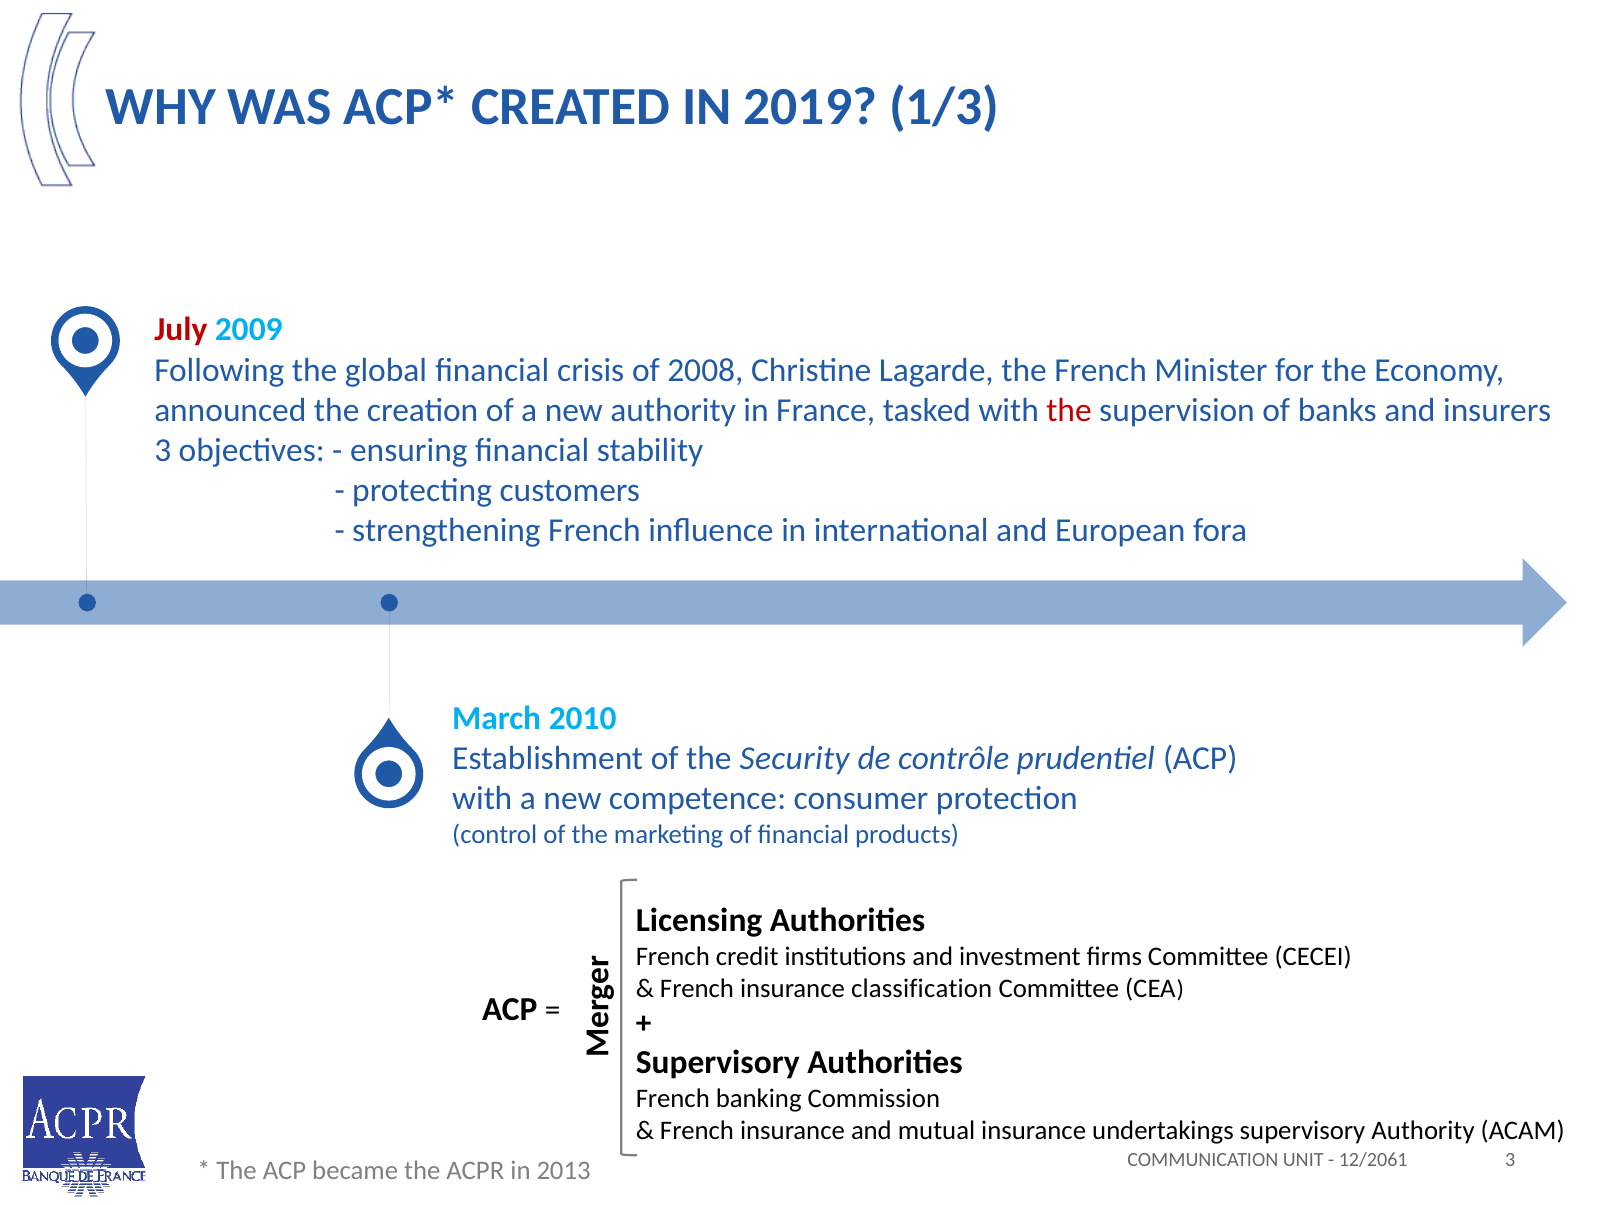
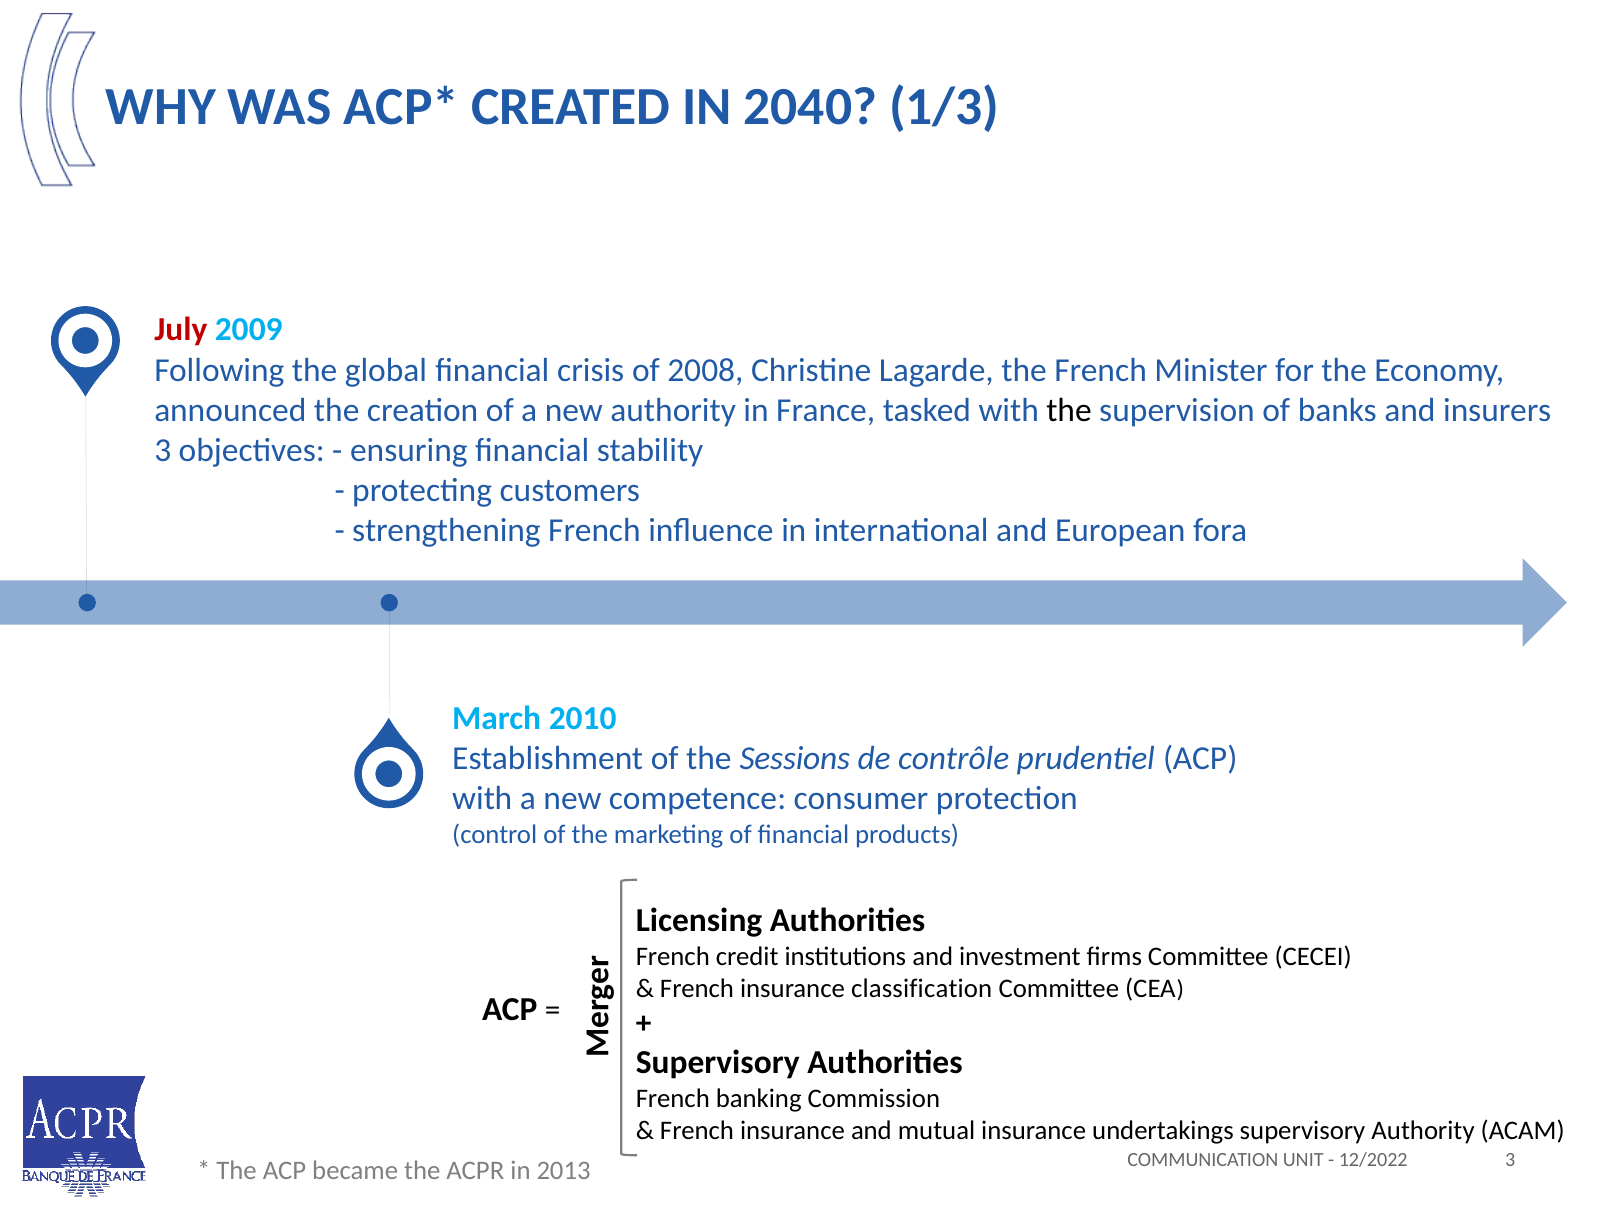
2019: 2019 -> 2040
the at (1069, 410) colour: red -> black
Security: Security -> Sessions
12/2061: 12/2061 -> 12/2022
